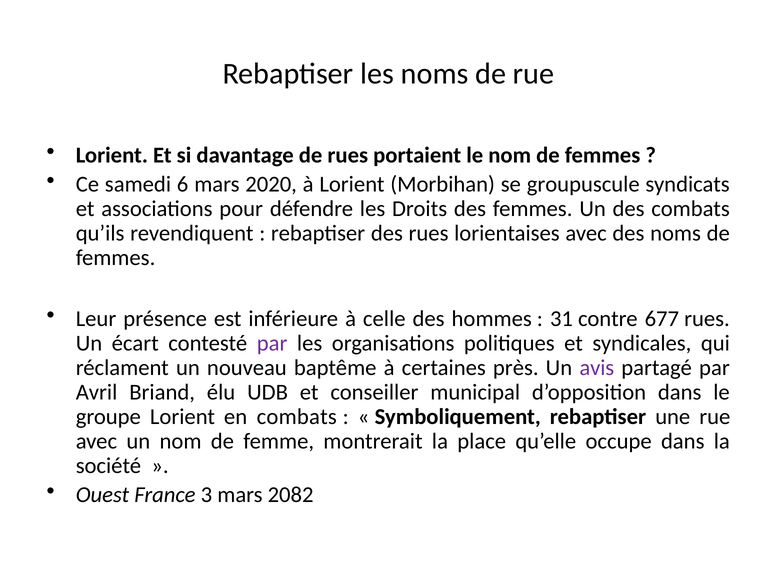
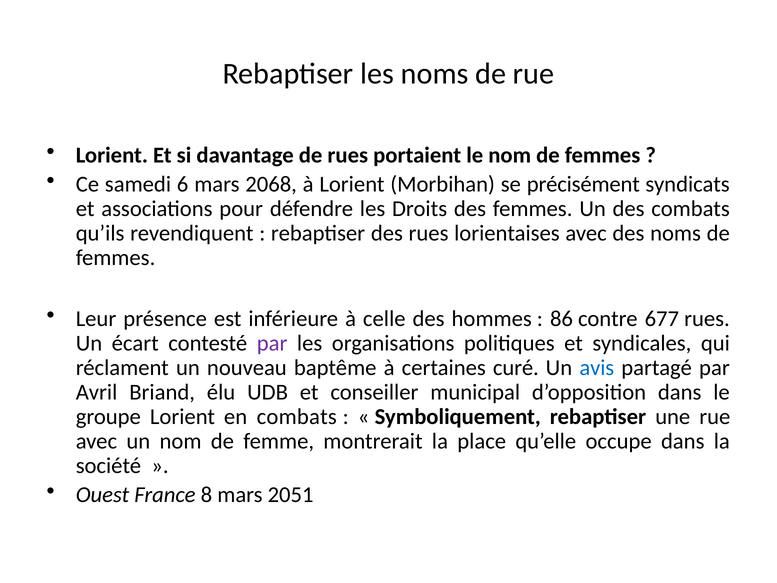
2020: 2020 -> 2068
groupuscule: groupuscule -> précisément
31: 31 -> 86
près: près -> curé
avis colour: purple -> blue
3: 3 -> 8
2082: 2082 -> 2051
